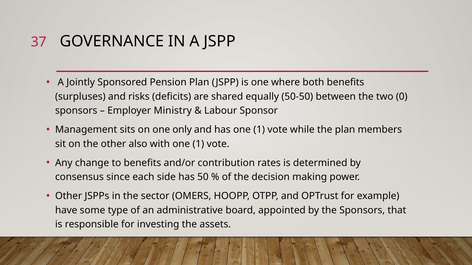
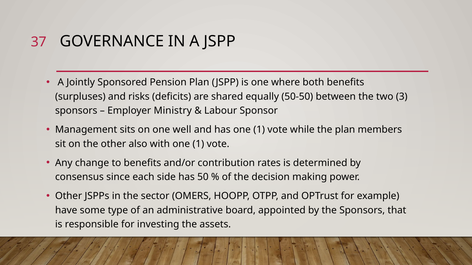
0: 0 -> 3
only: only -> well
